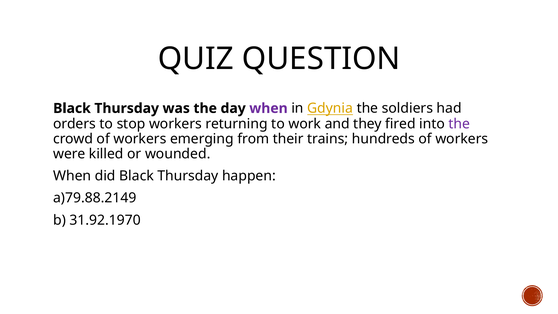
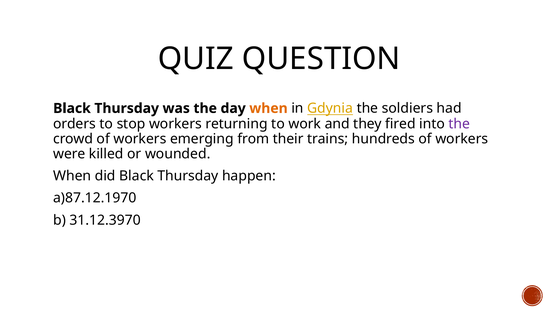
when at (269, 108) colour: purple -> orange
a)79.88.2149: a)79.88.2149 -> a)87.12.1970
31.92.1970: 31.92.1970 -> 31.12.3970
